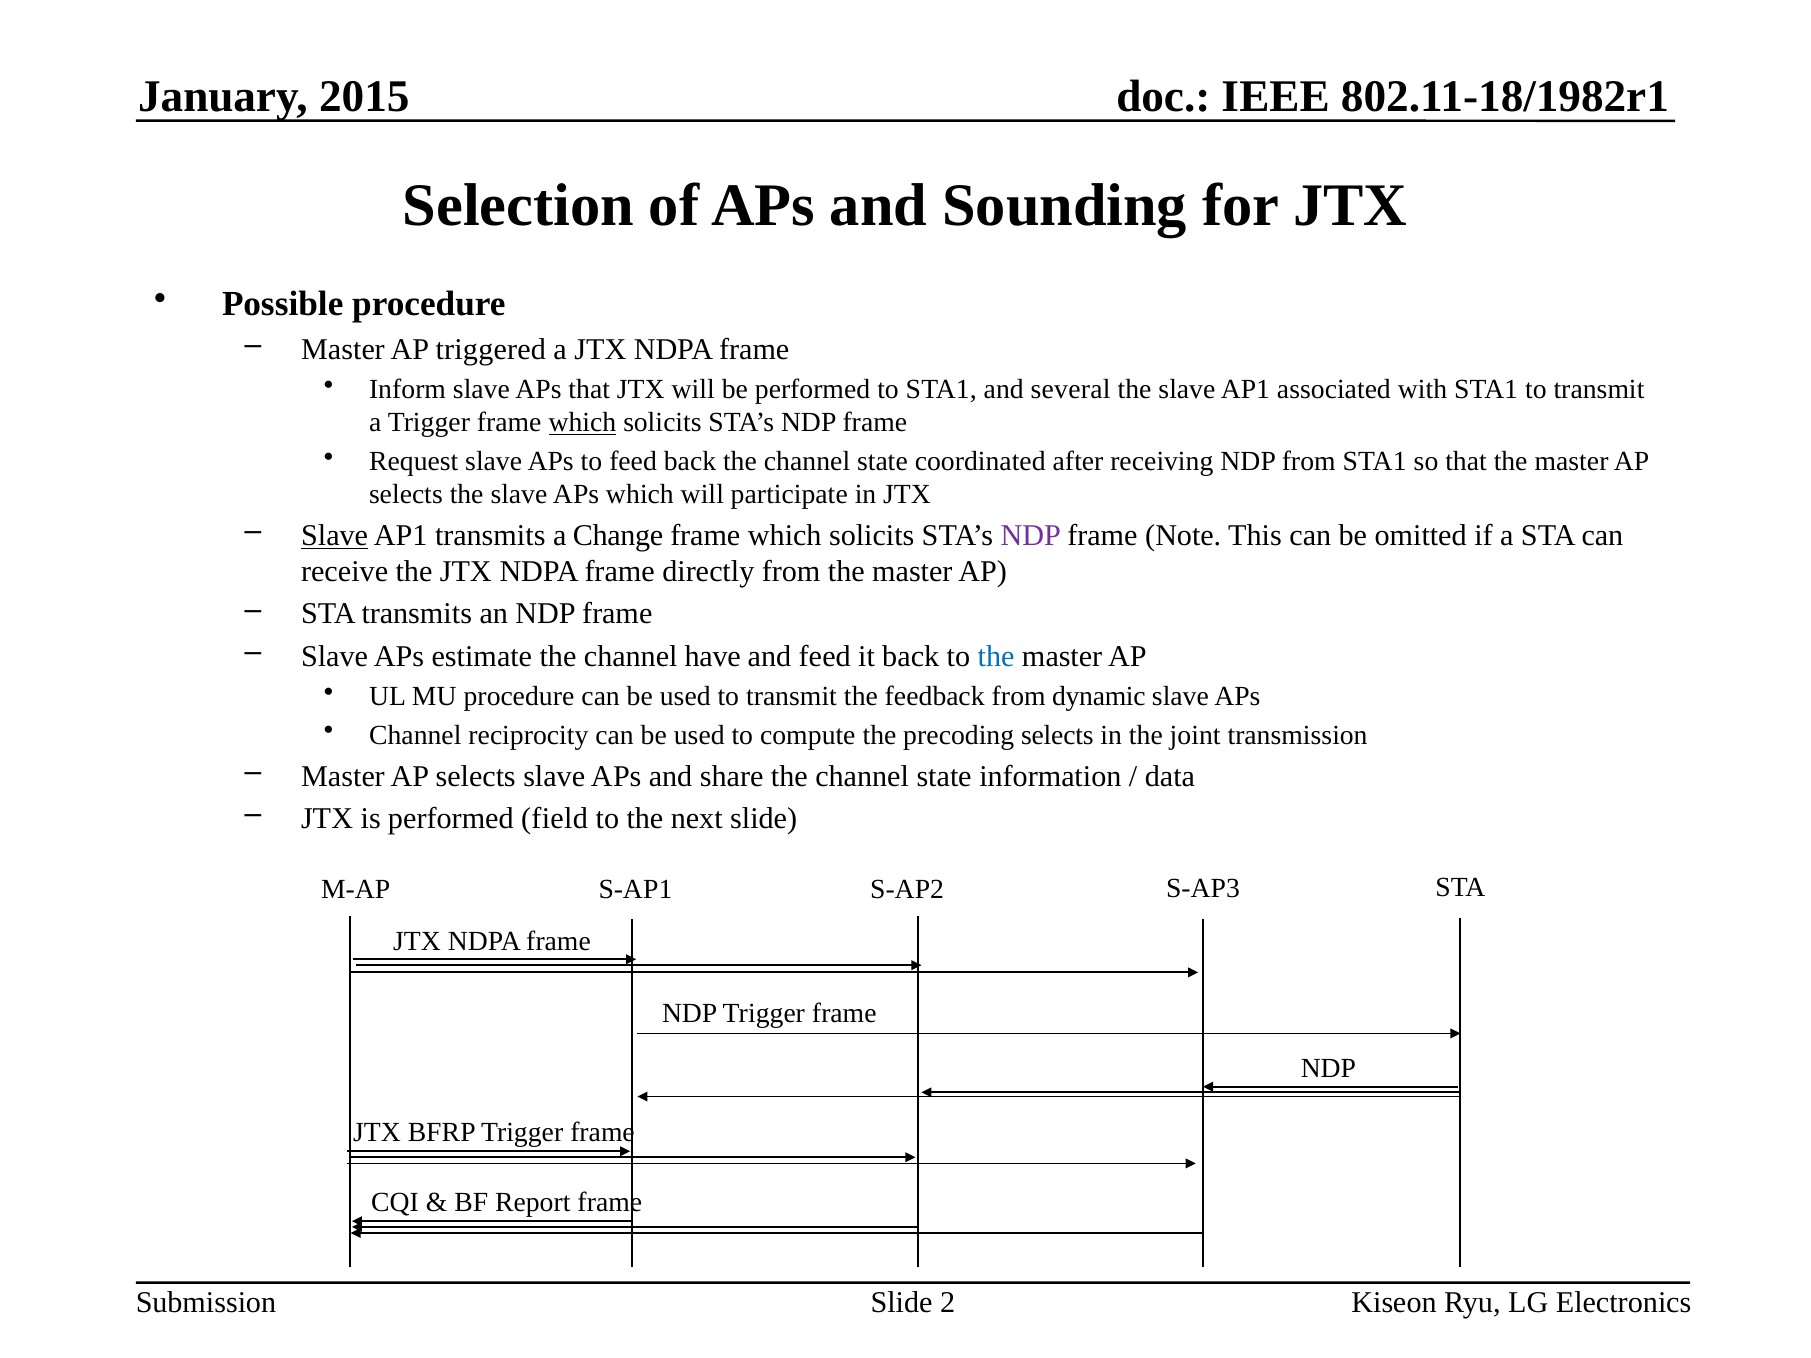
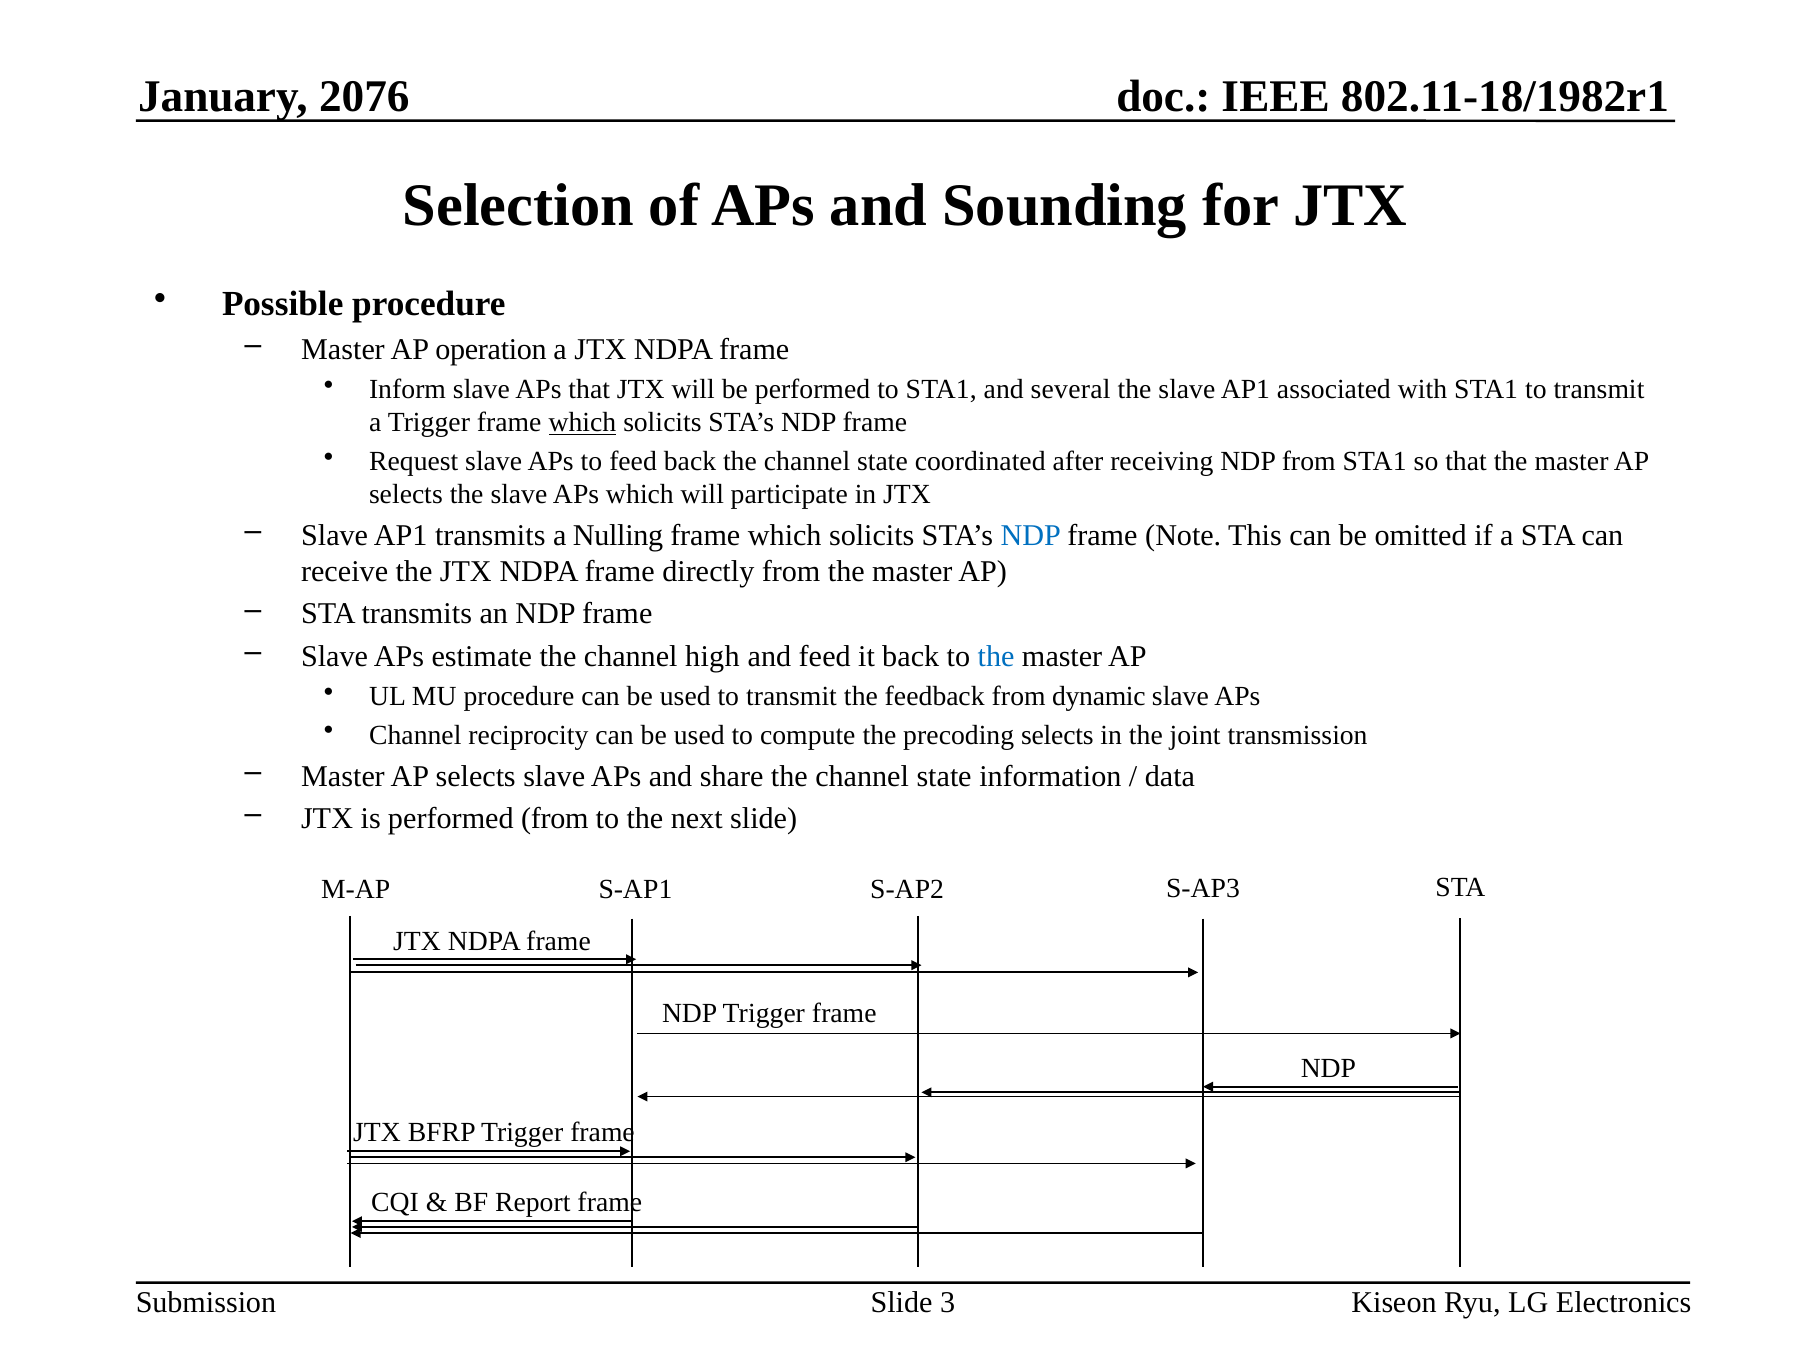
2015: 2015 -> 2076
triggered: triggered -> operation
Slave at (335, 536) underline: present -> none
Change: Change -> Nulling
NDP at (1031, 536) colour: purple -> blue
have: have -> high
performed field: field -> from
2: 2 -> 3
